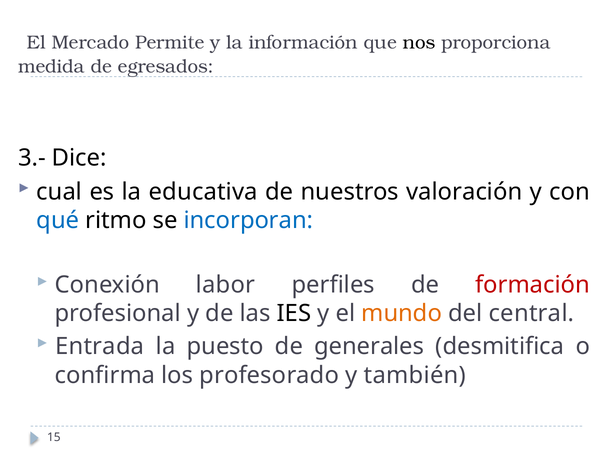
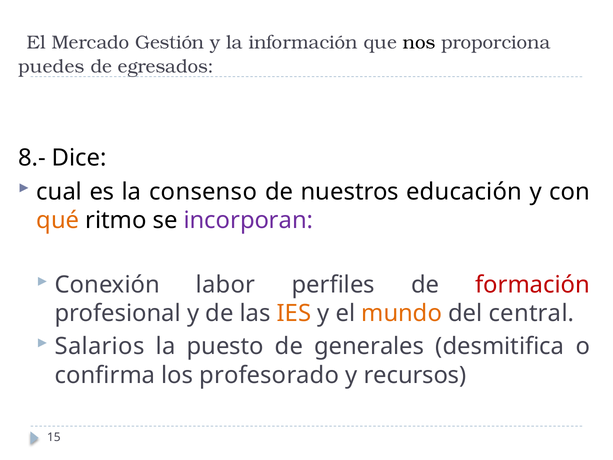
Permite: Permite -> Gestión
medida: medida -> puedes
3.-: 3.- -> 8.-
educativa: educativa -> consenso
valoración: valoración -> educación
qué colour: blue -> orange
incorporan colour: blue -> purple
IES colour: black -> orange
Entrada: Entrada -> Salarios
también: también -> recursos
